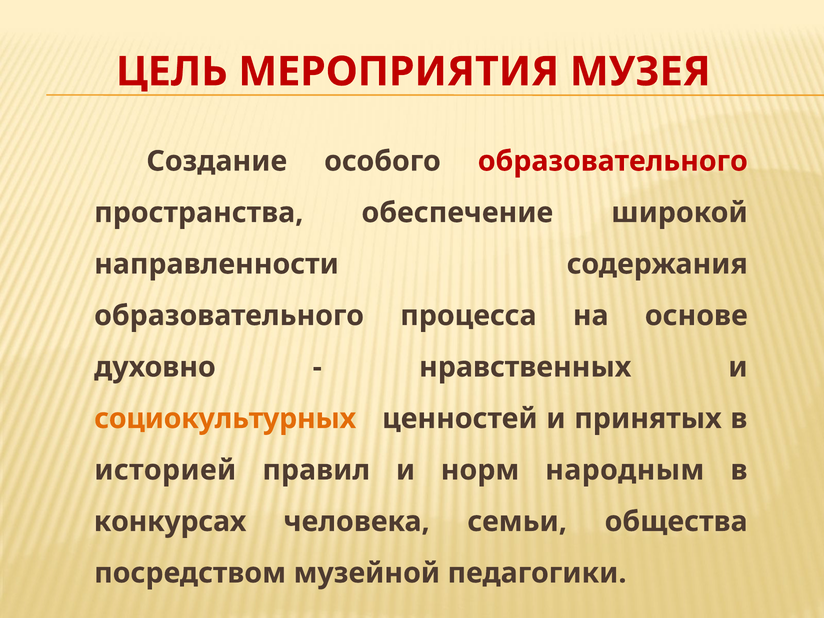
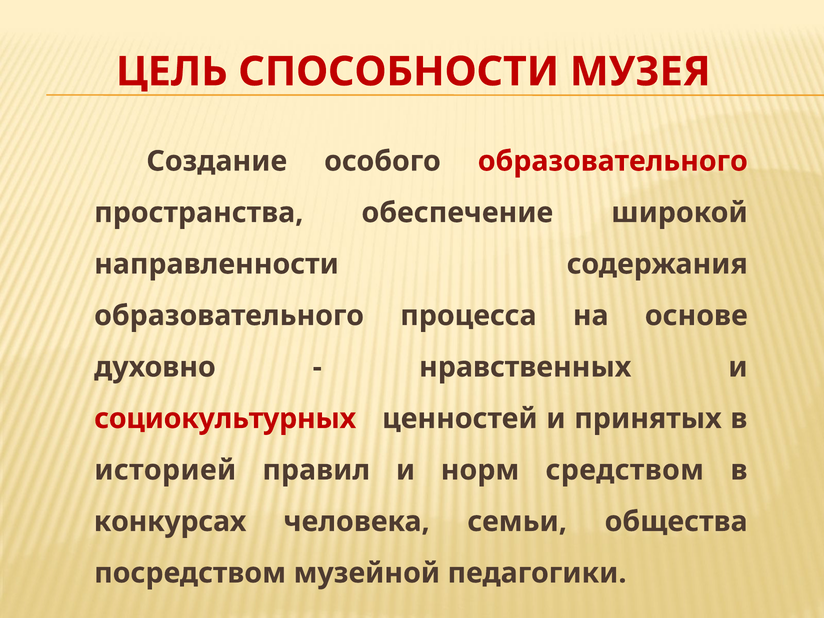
МЕРОПРИЯТИЯ: МЕРОПРИЯТИЯ -> СПОСОБНОСТИ
социокультурных colour: orange -> red
народным: народным -> средством
